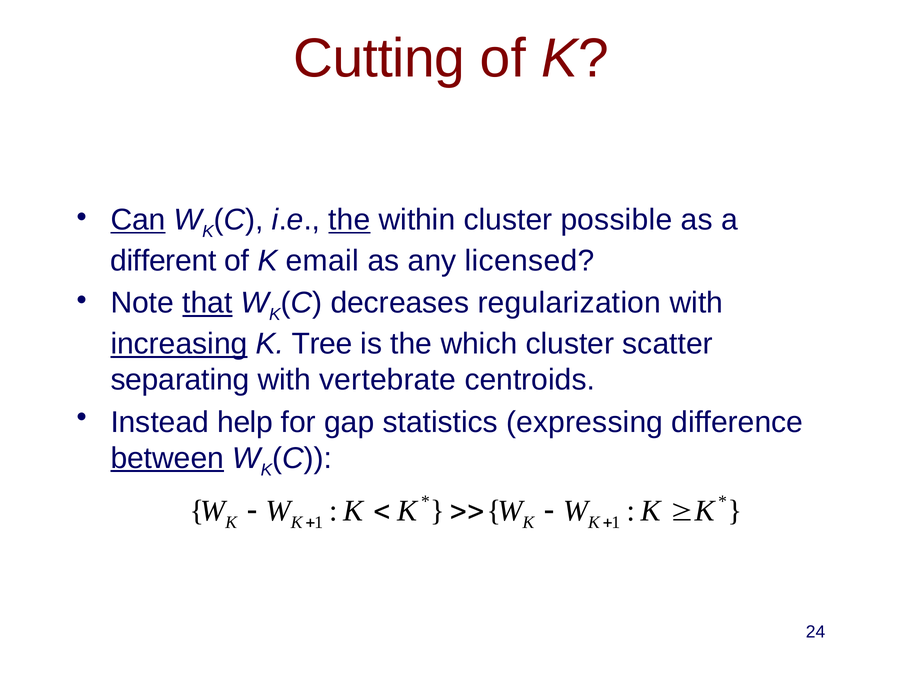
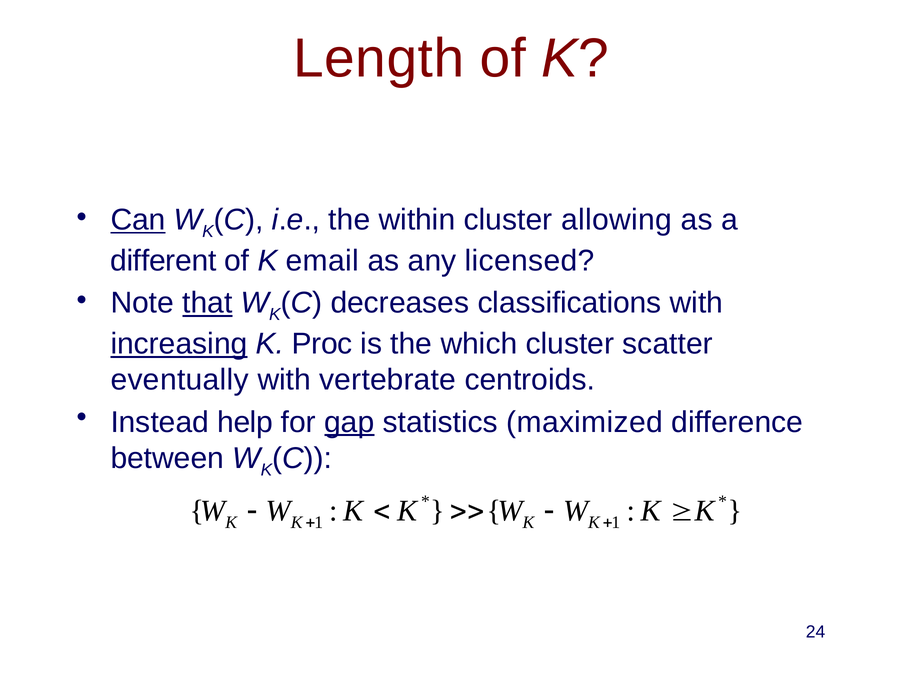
Cutting: Cutting -> Length
the at (349, 220) underline: present -> none
possible: possible -> allowing
regularization: regularization -> classifications
Tree: Tree -> Proc
separating: separating -> eventually
gap underline: none -> present
expressing: expressing -> maximized
between underline: present -> none
